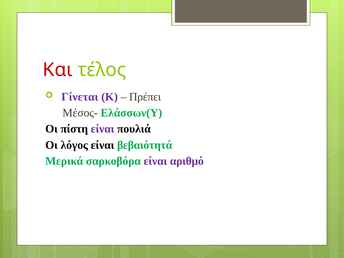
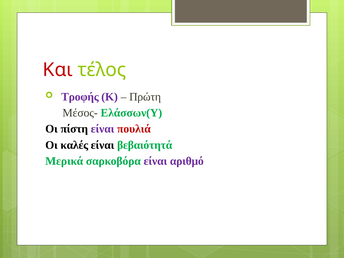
Γίνεται: Γίνεται -> Τροφής
Πρέπει: Πρέπει -> Πρώτη
πουλιά colour: black -> red
λόγος: λόγος -> καλές
